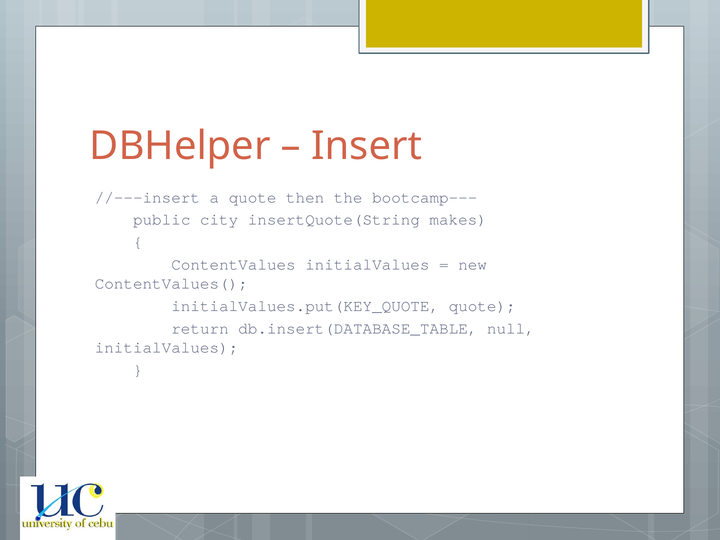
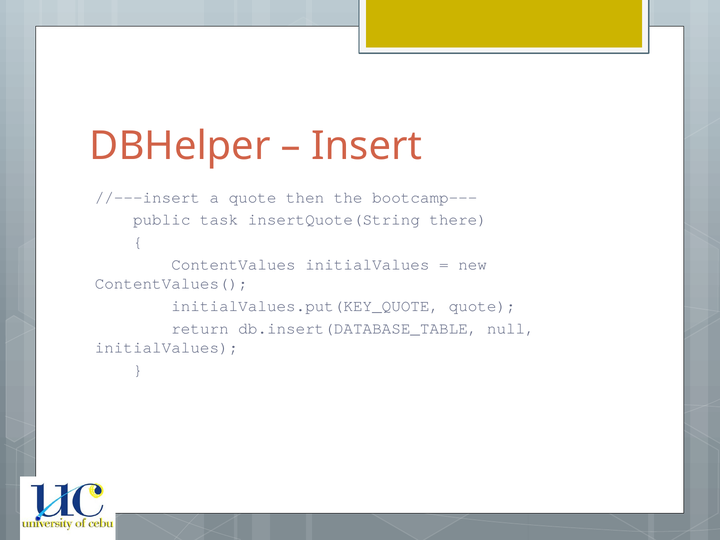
city: city -> task
makes: makes -> there
